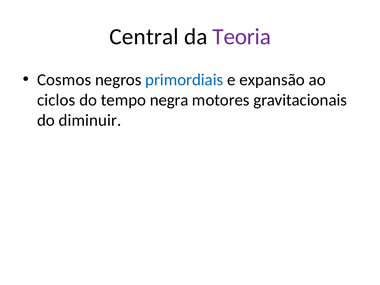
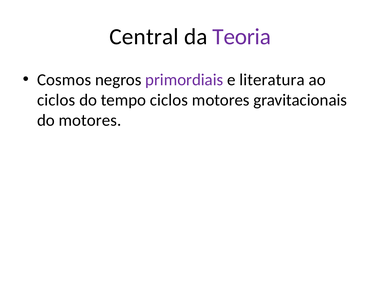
primordiais colour: blue -> purple
expansão: expansão -> literatura
tempo negra: negra -> ciclos
do diminuir: diminuir -> motores
